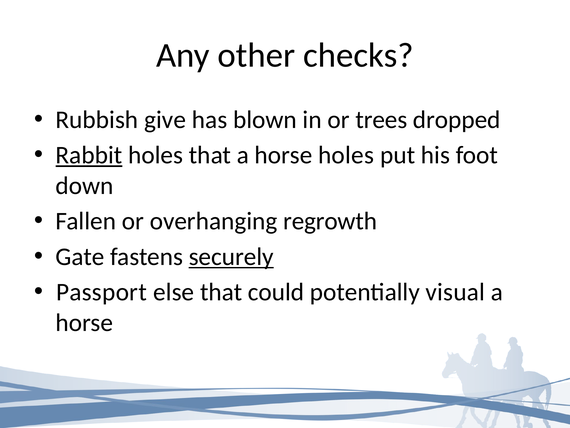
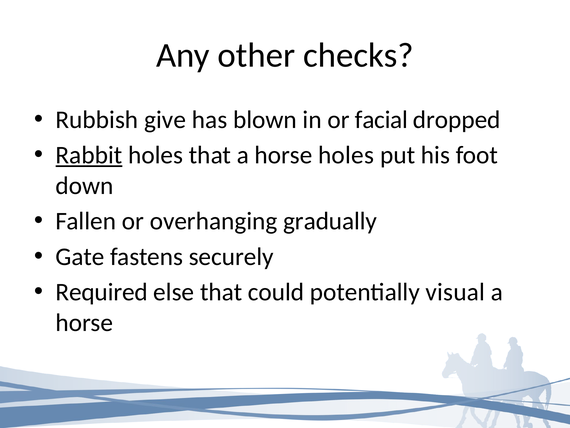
trees: trees -> facial
regrowth: regrowth -> gradually
securely underline: present -> none
Passport: Passport -> Required
